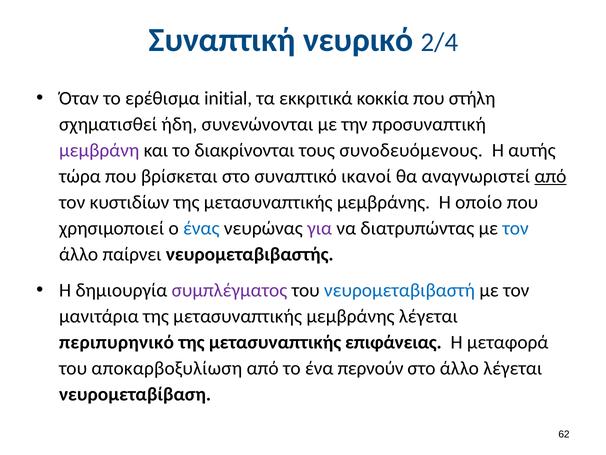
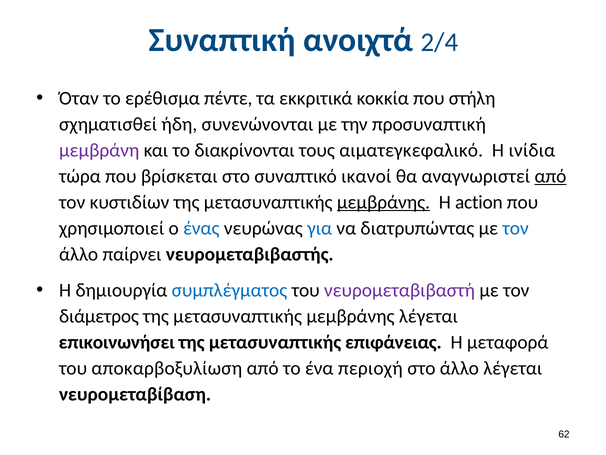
νευρικό: νευρικό -> ανοιχτά
initial: initial -> πέντε
συνοδευόμενους: συνοδευόμενους -> αιματεγκεφαλικό
αυτής: αυτής -> ινίδια
μεμβράνης at (384, 202) underline: none -> present
οποίο: οποίο -> action
για colour: purple -> blue
συμπλέγματος colour: purple -> blue
νευρομεταβιβαστή colour: blue -> purple
μανιτάρια: μανιτάρια -> διάμετρος
περιπυρηνικό: περιπυρηνικό -> επικοινωνήσει
περνούν: περνούν -> περιοχή
